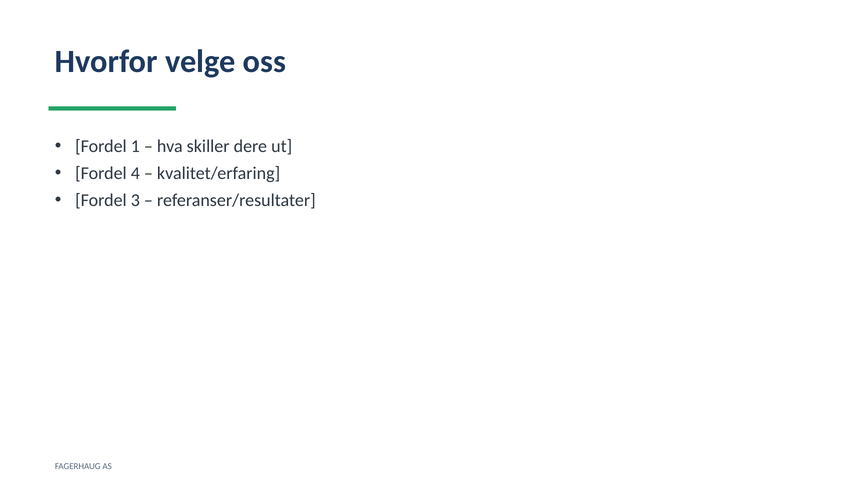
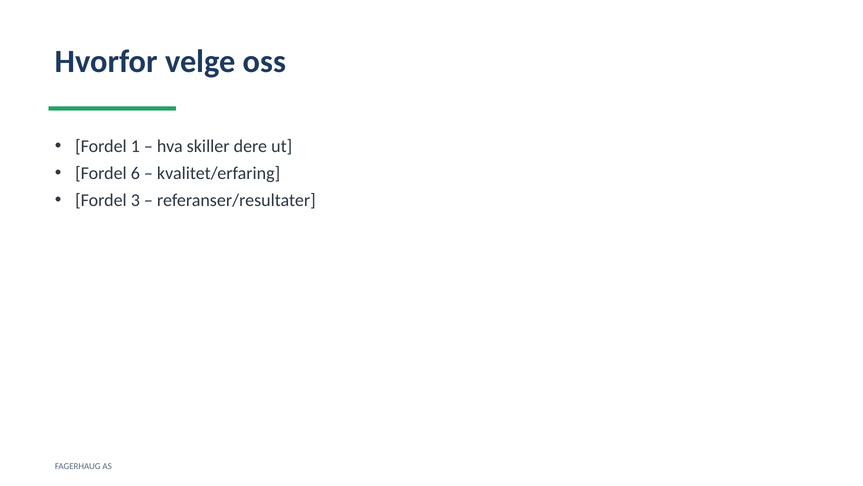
4: 4 -> 6
